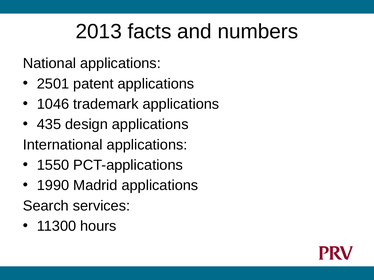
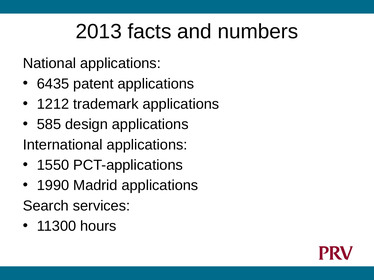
2501: 2501 -> 6435
1046: 1046 -> 1212
435: 435 -> 585
